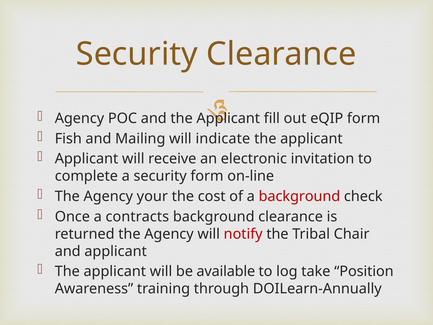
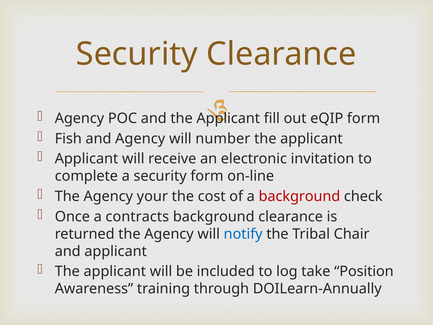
and Mailing: Mailing -> Agency
indicate: indicate -> number
notify colour: red -> blue
available: available -> included
